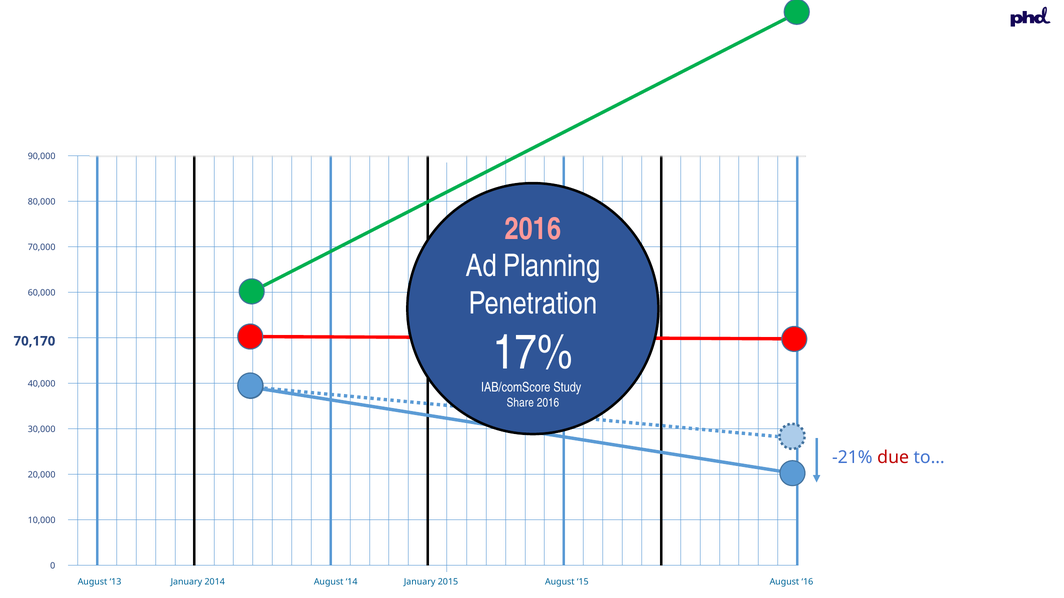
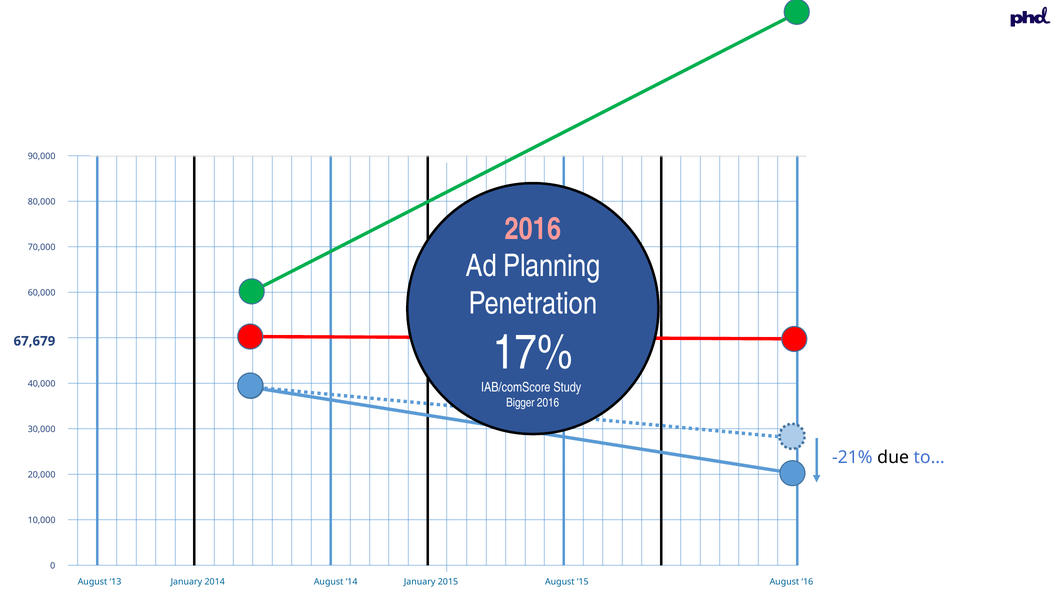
70,170: 70,170 -> 67,679
Share: Share -> Bigger
due colour: red -> black
